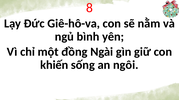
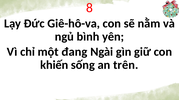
đồng: đồng -> đang
ngôi: ngôi -> trên
